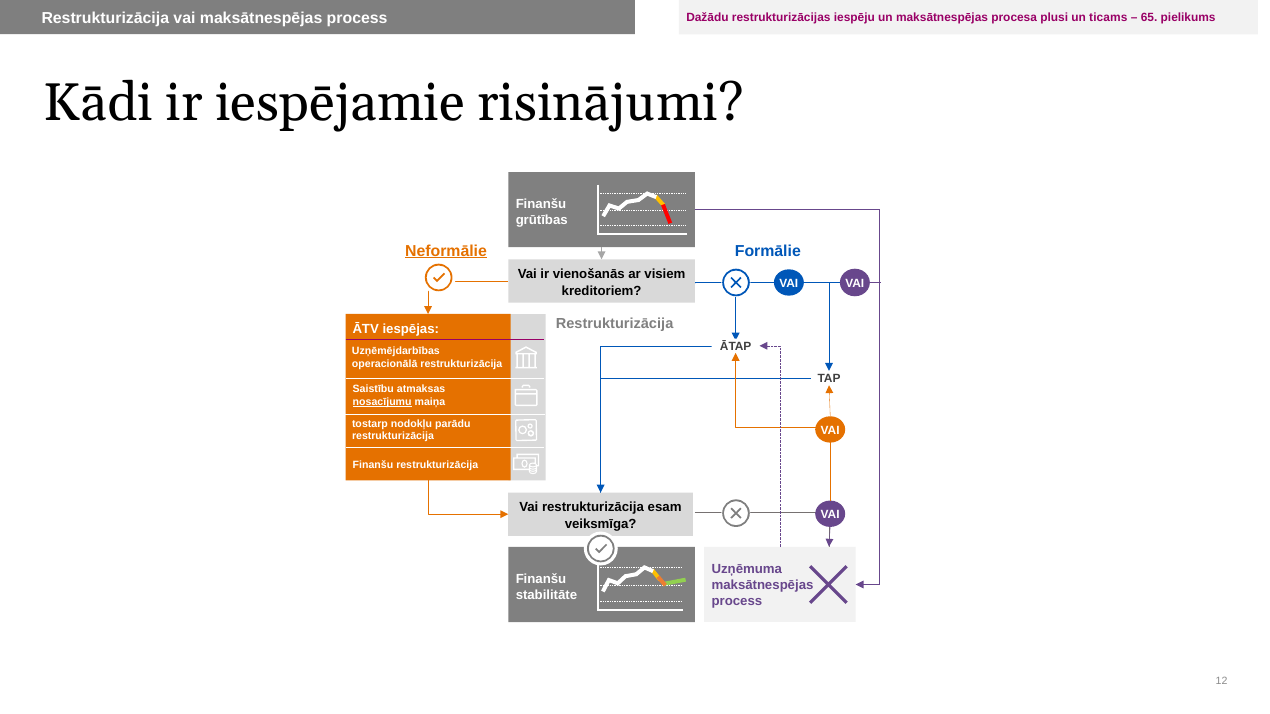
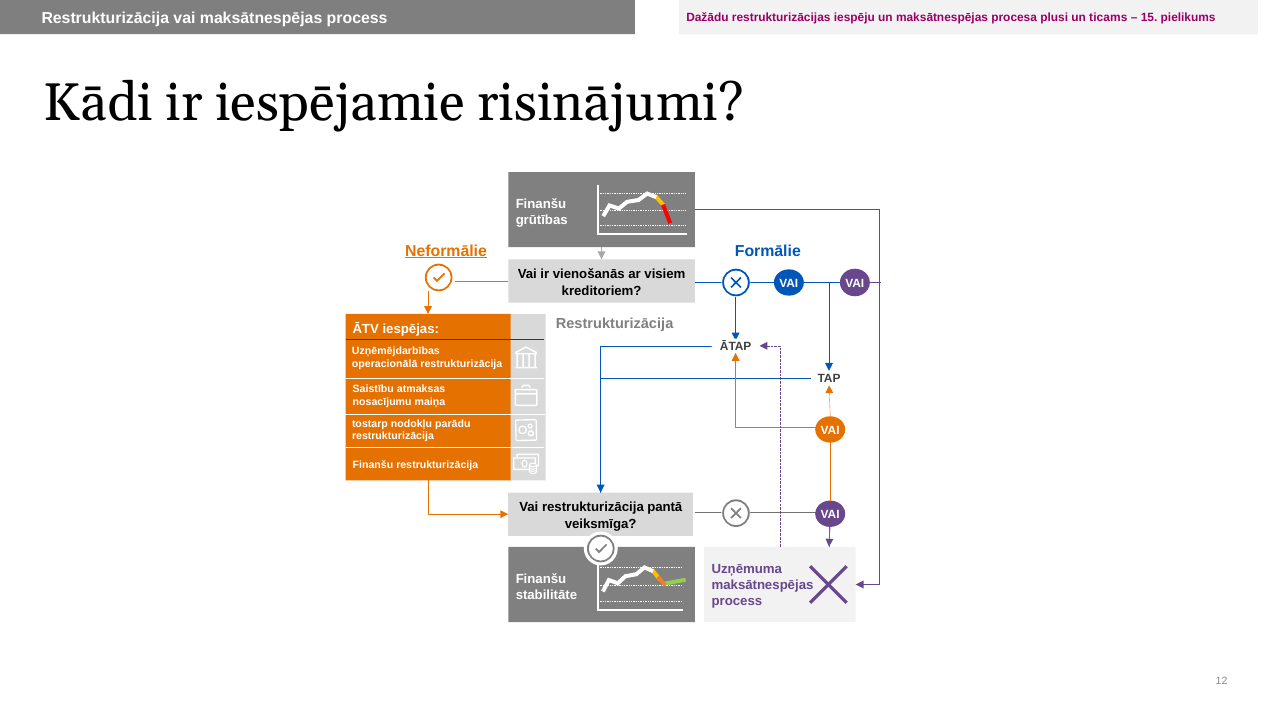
65: 65 -> 15
nosacījumu underline: present -> none
esam: esam -> pantā
